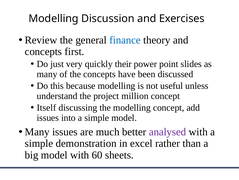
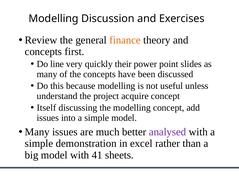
finance colour: blue -> orange
just: just -> line
million: million -> acquire
60: 60 -> 41
